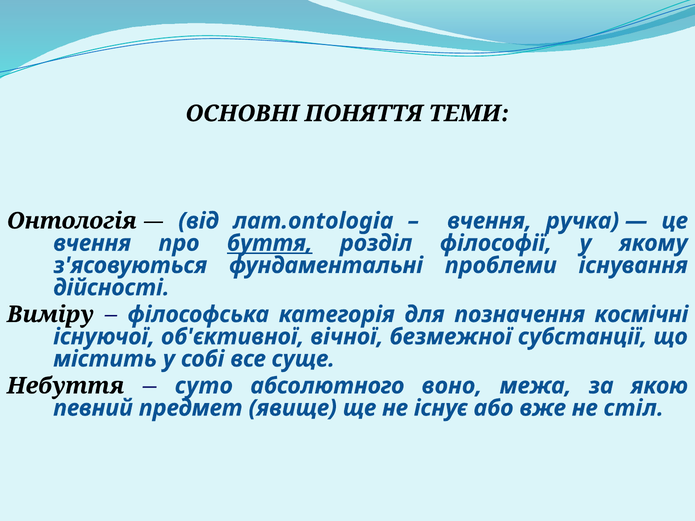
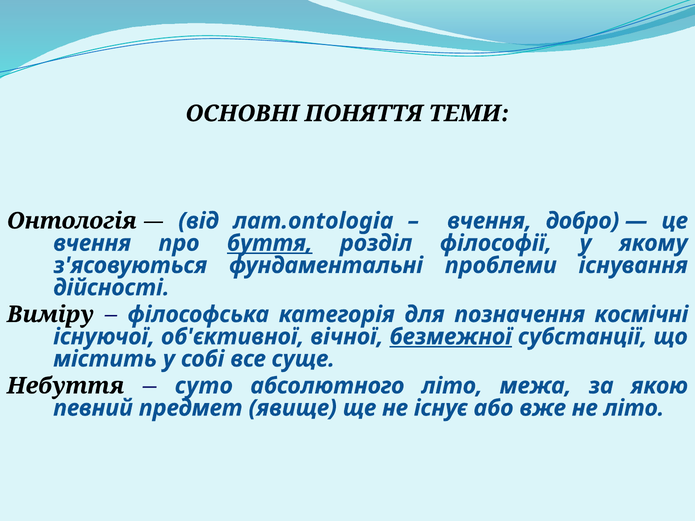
ручка: ручка -> добро
безмежної underline: none -> present
абсолютного воно: воно -> літо
не стіл: стіл -> літо
